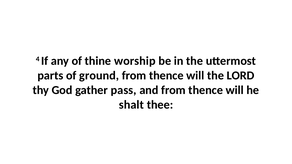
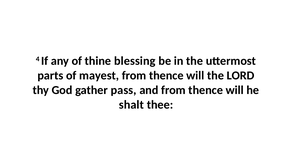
worship: worship -> blessing
ground: ground -> mayest
